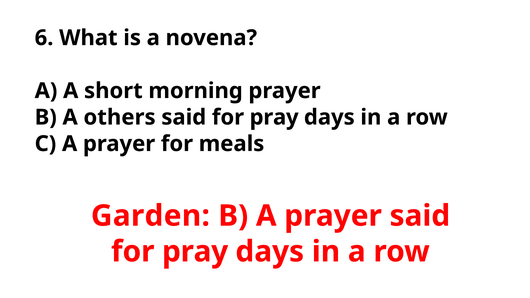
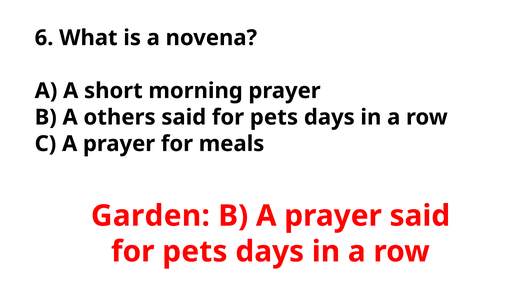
pray at (274, 117): pray -> pets
pray at (195, 252): pray -> pets
